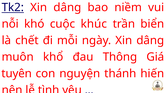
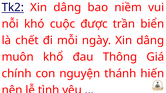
khúc: khúc -> được
tuyên: tuyên -> chính
